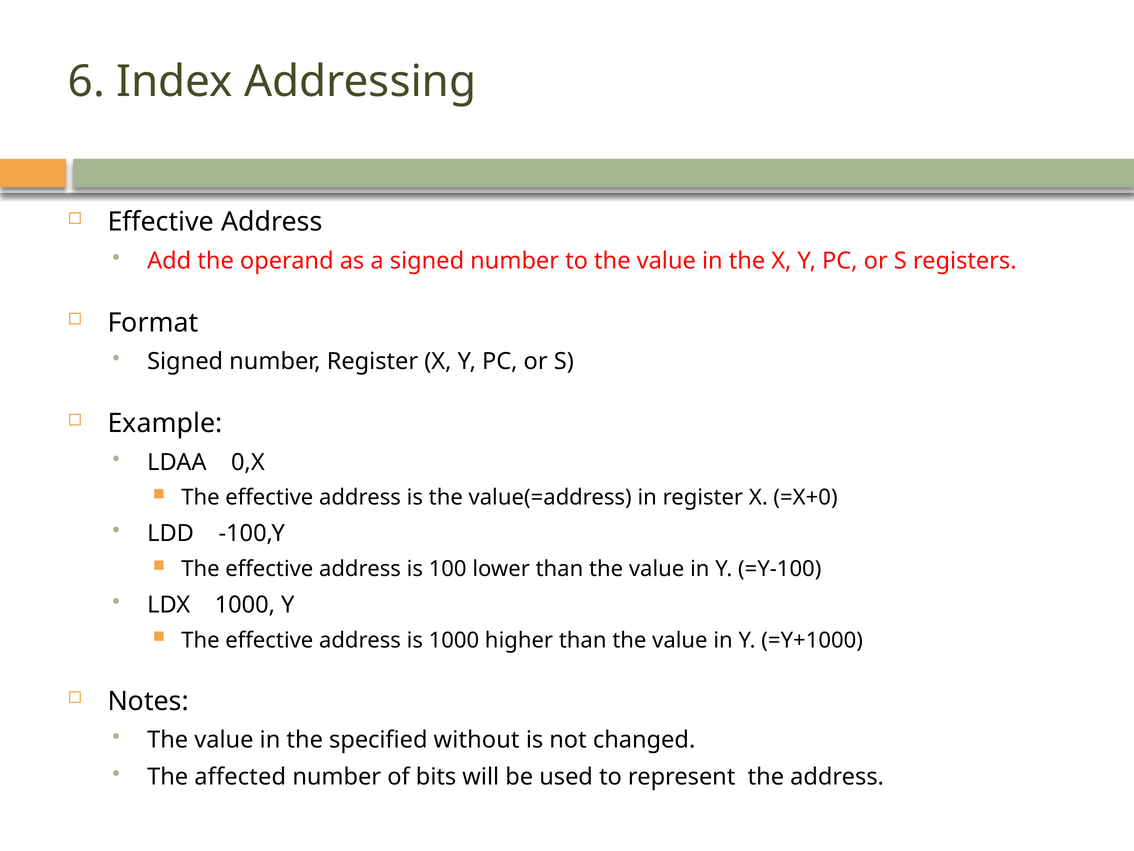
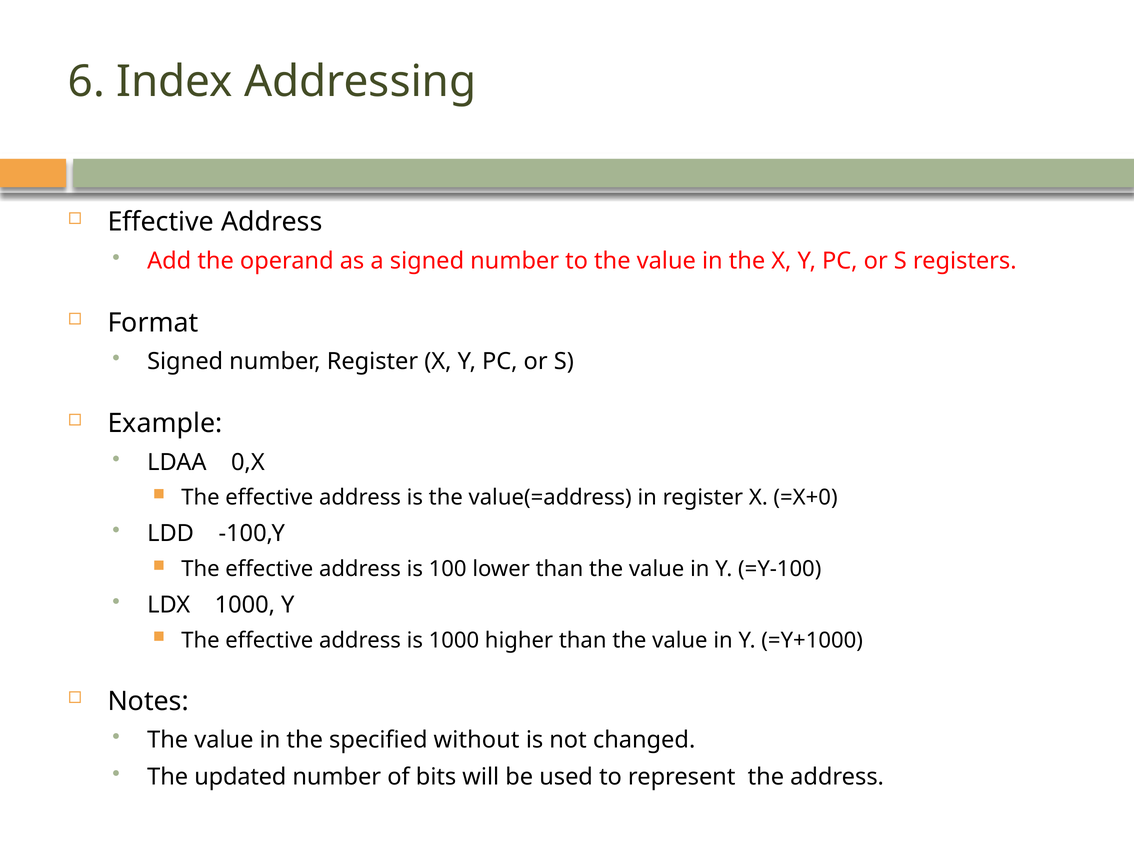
affected: affected -> updated
